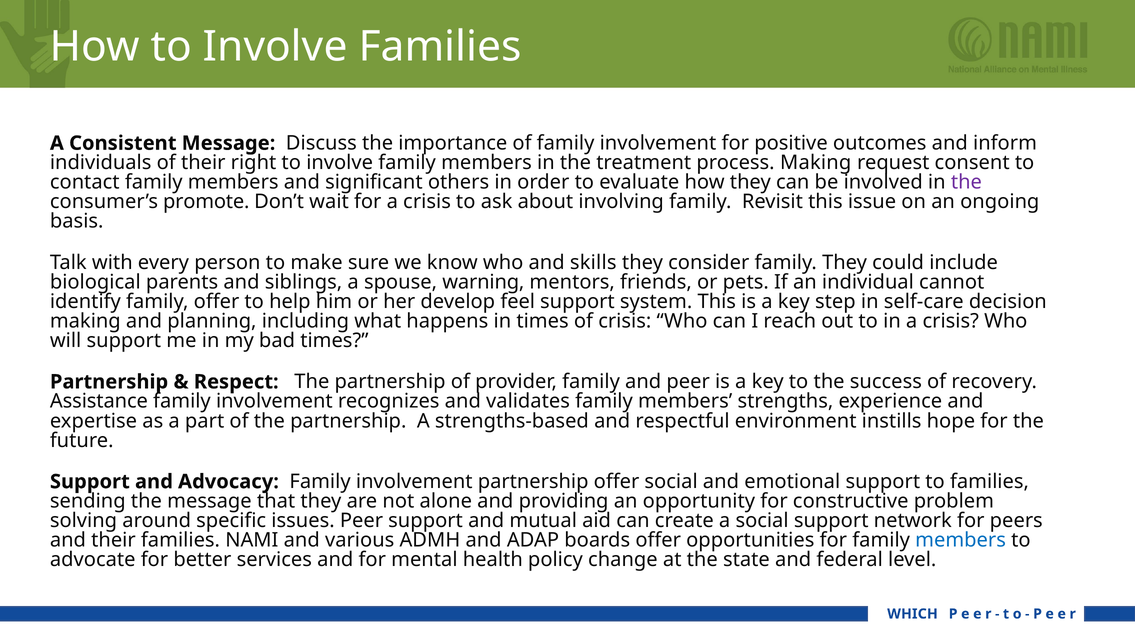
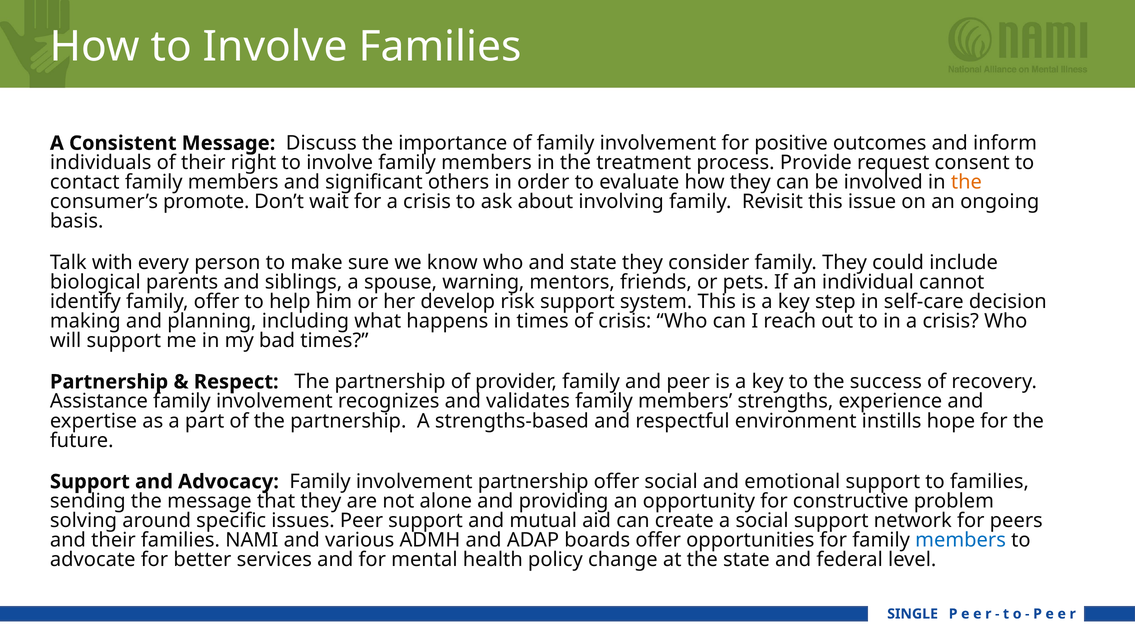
process Making: Making -> Provide
the at (966, 182) colour: purple -> orange
and skills: skills -> state
feel: feel -> risk
WHICH: WHICH -> SINGLE
